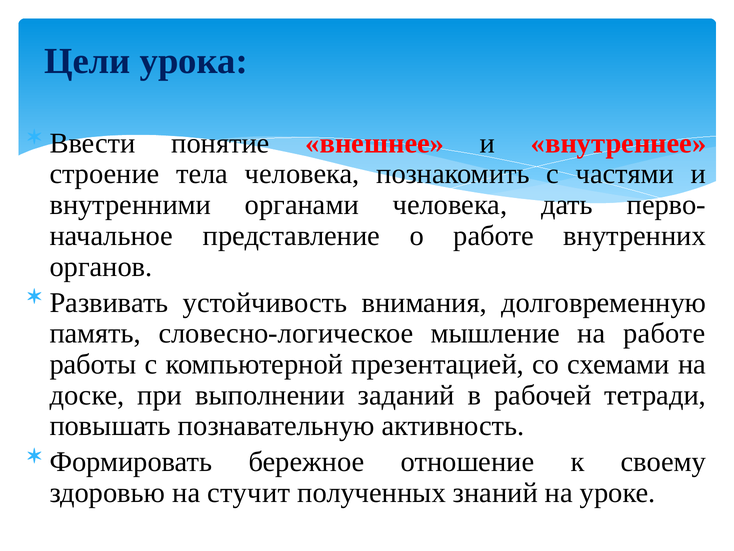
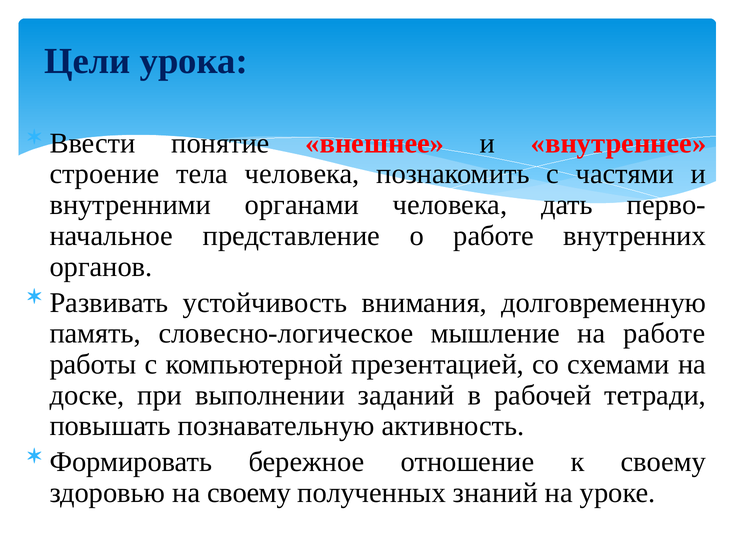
на стучит: стучит -> своему
